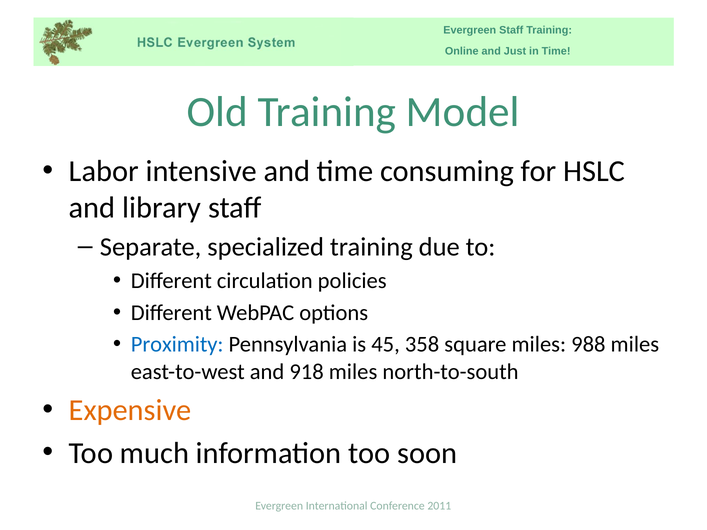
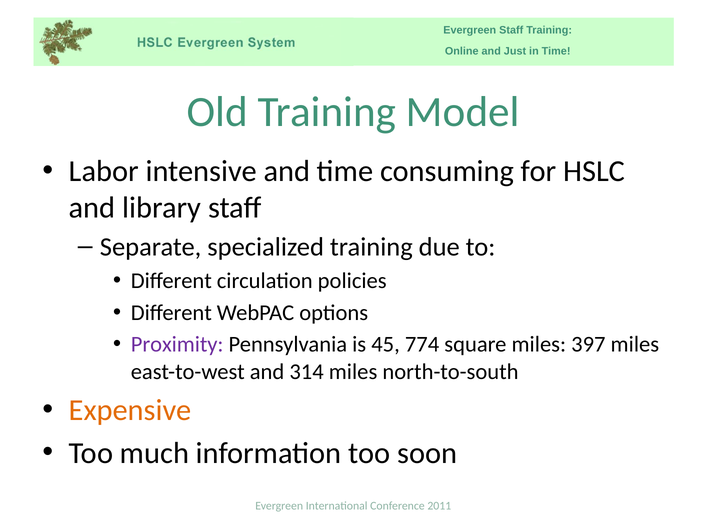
Proximity colour: blue -> purple
358: 358 -> 774
988: 988 -> 397
918: 918 -> 314
